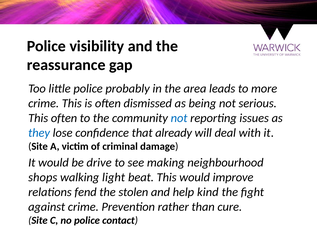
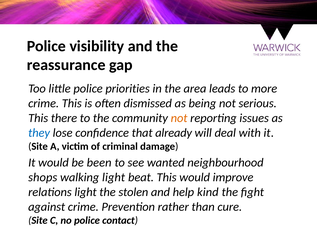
probably: probably -> priorities
This often: often -> there
not at (179, 118) colour: blue -> orange
drive: drive -> been
making: making -> wanted
relations fend: fend -> light
